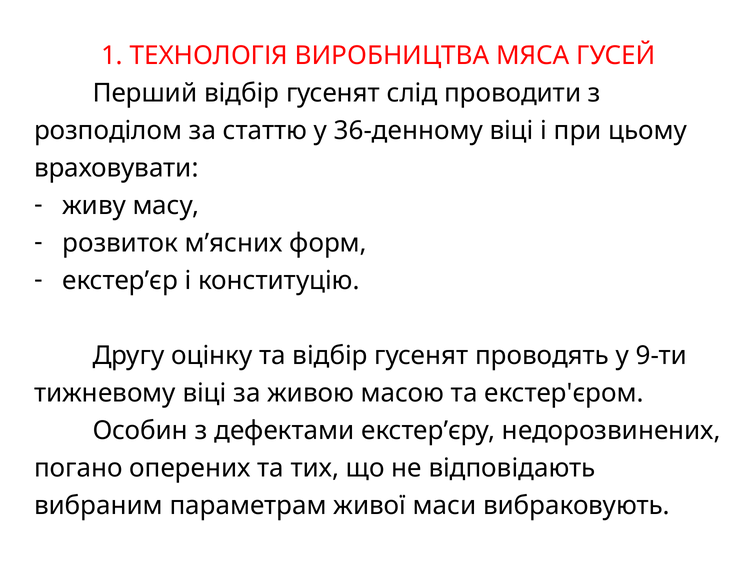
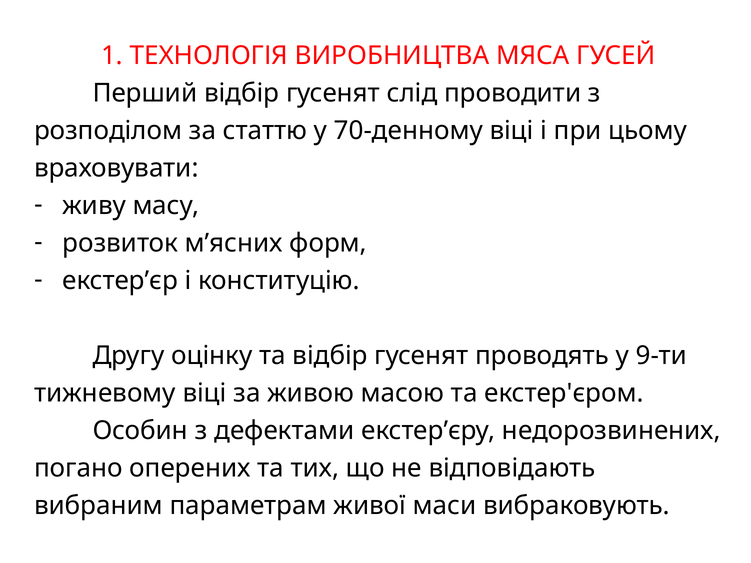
36-денному: 36-денному -> 70-денному
